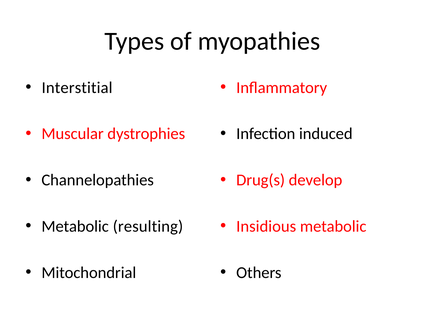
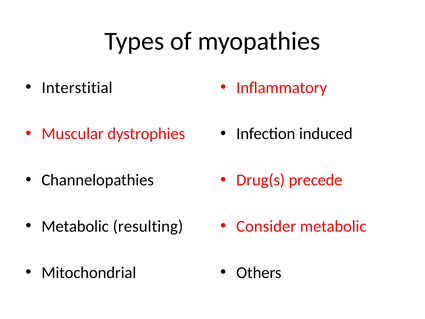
develop: develop -> precede
Insidious: Insidious -> Consider
